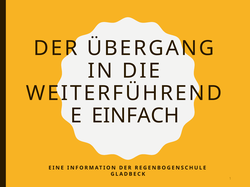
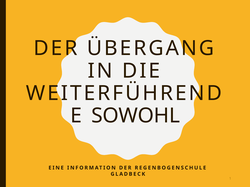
EINFACH: EINFACH -> SOWOHL
